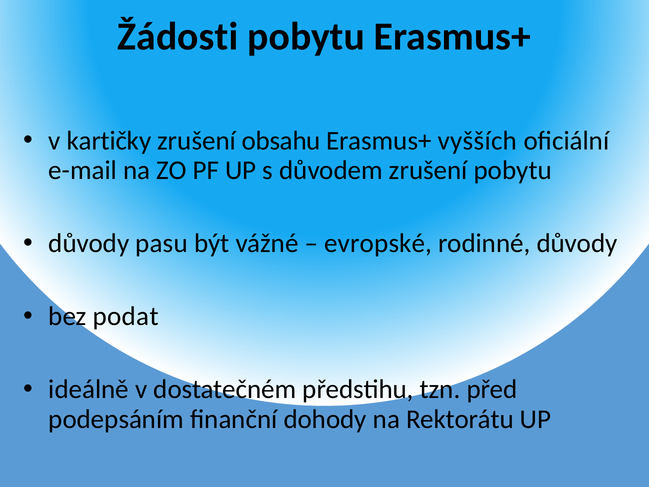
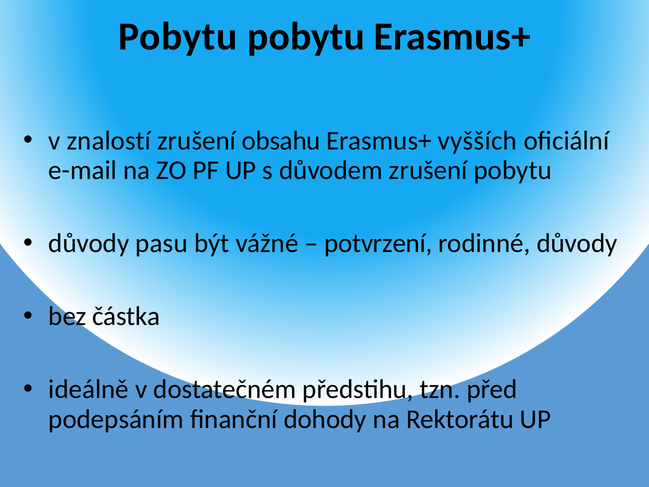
Žádosti at (178, 37): Žádosti -> Pobytu
kartičky: kartičky -> znalostí
evropské: evropské -> potvrzení
podat: podat -> částka
